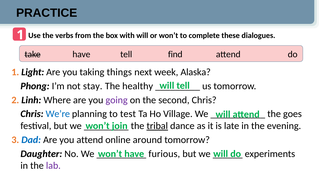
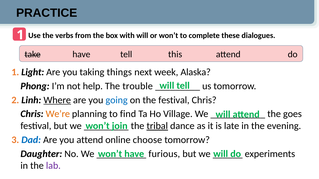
find: find -> this
stay: stay -> help
healthy: healthy -> trouble
Where underline: none -> present
going colour: purple -> blue
the second: second -> festival
We’re colour: blue -> orange
test: test -> find
around: around -> choose
